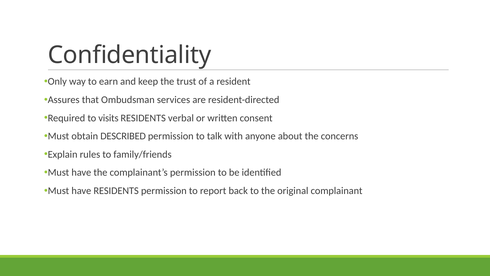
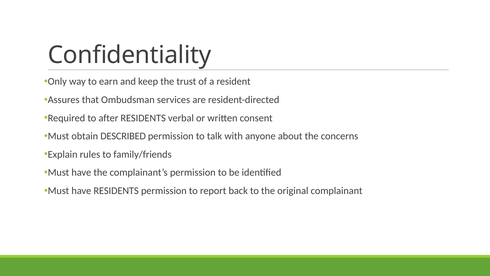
visits: visits -> after
